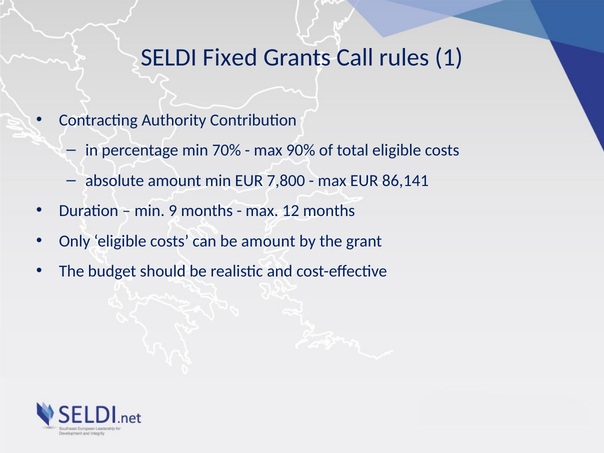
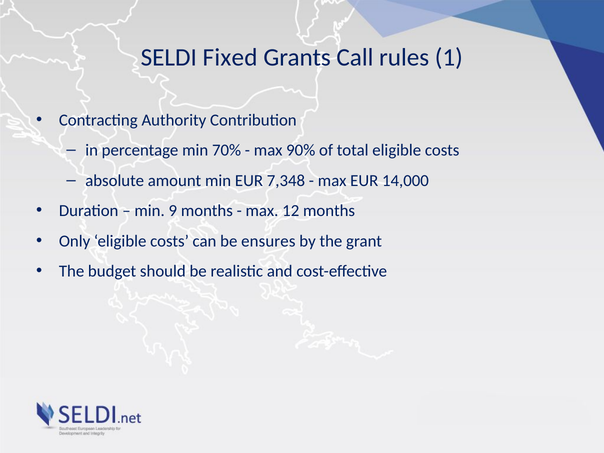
7,800: 7,800 -> 7,348
86,141: 86,141 -> 14,000
be amount: amount -> ensures
